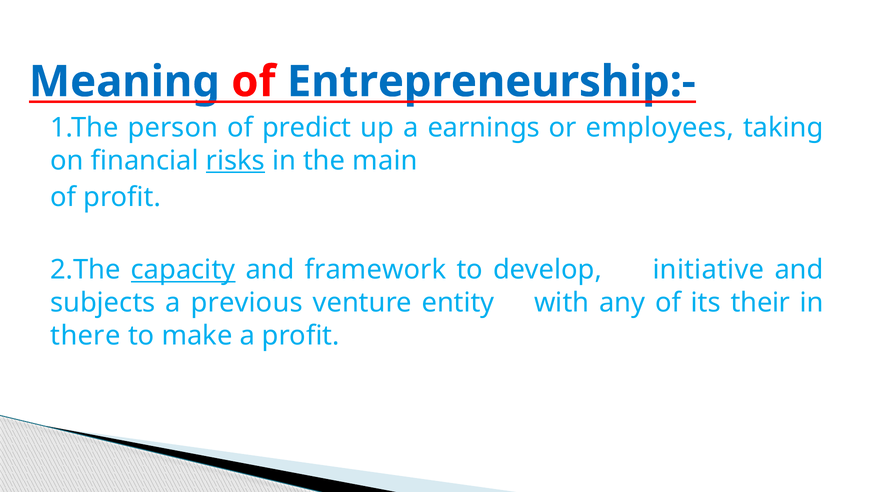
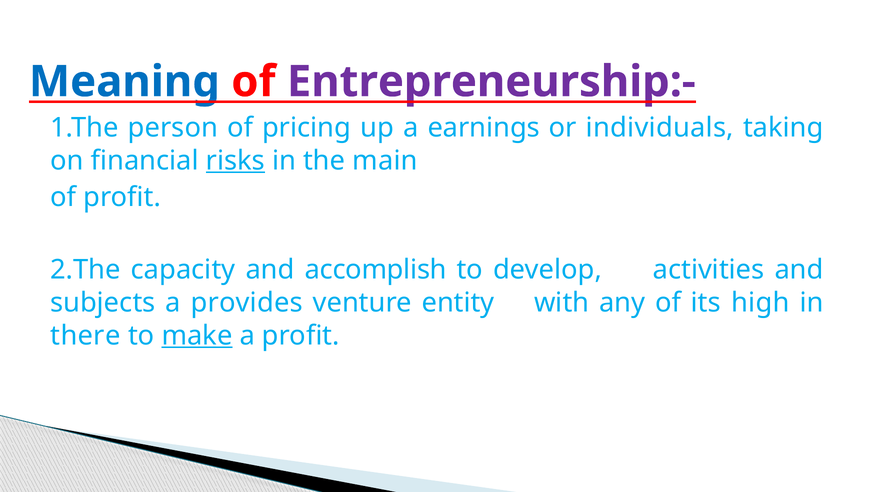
Entrepreneurship:- colour: blue -> purple
predict: predict -> pricing
employees: employees -> individuals
capacity underline: present -> none
framework: framework -> accomplish
initiative: initiative -> activities
previous: previous -> provides
their: their -> high
make underline: none -> present
